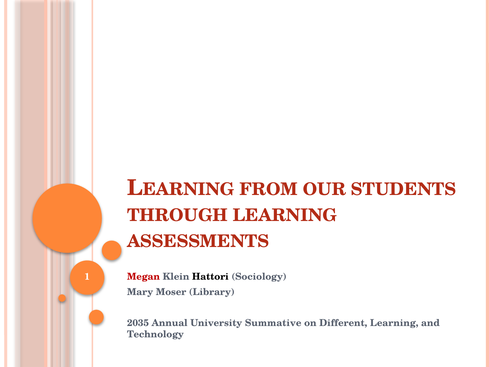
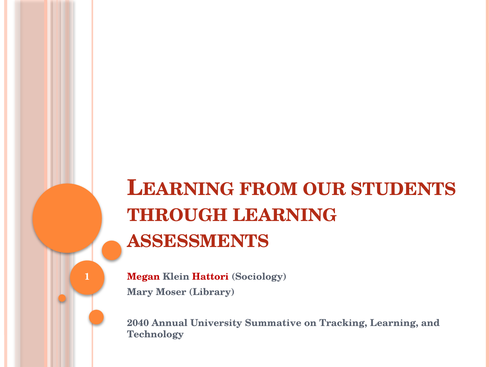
Hattori colour: black -> red
2035: 2035 -> 2040
Different: Different -> Tracking
